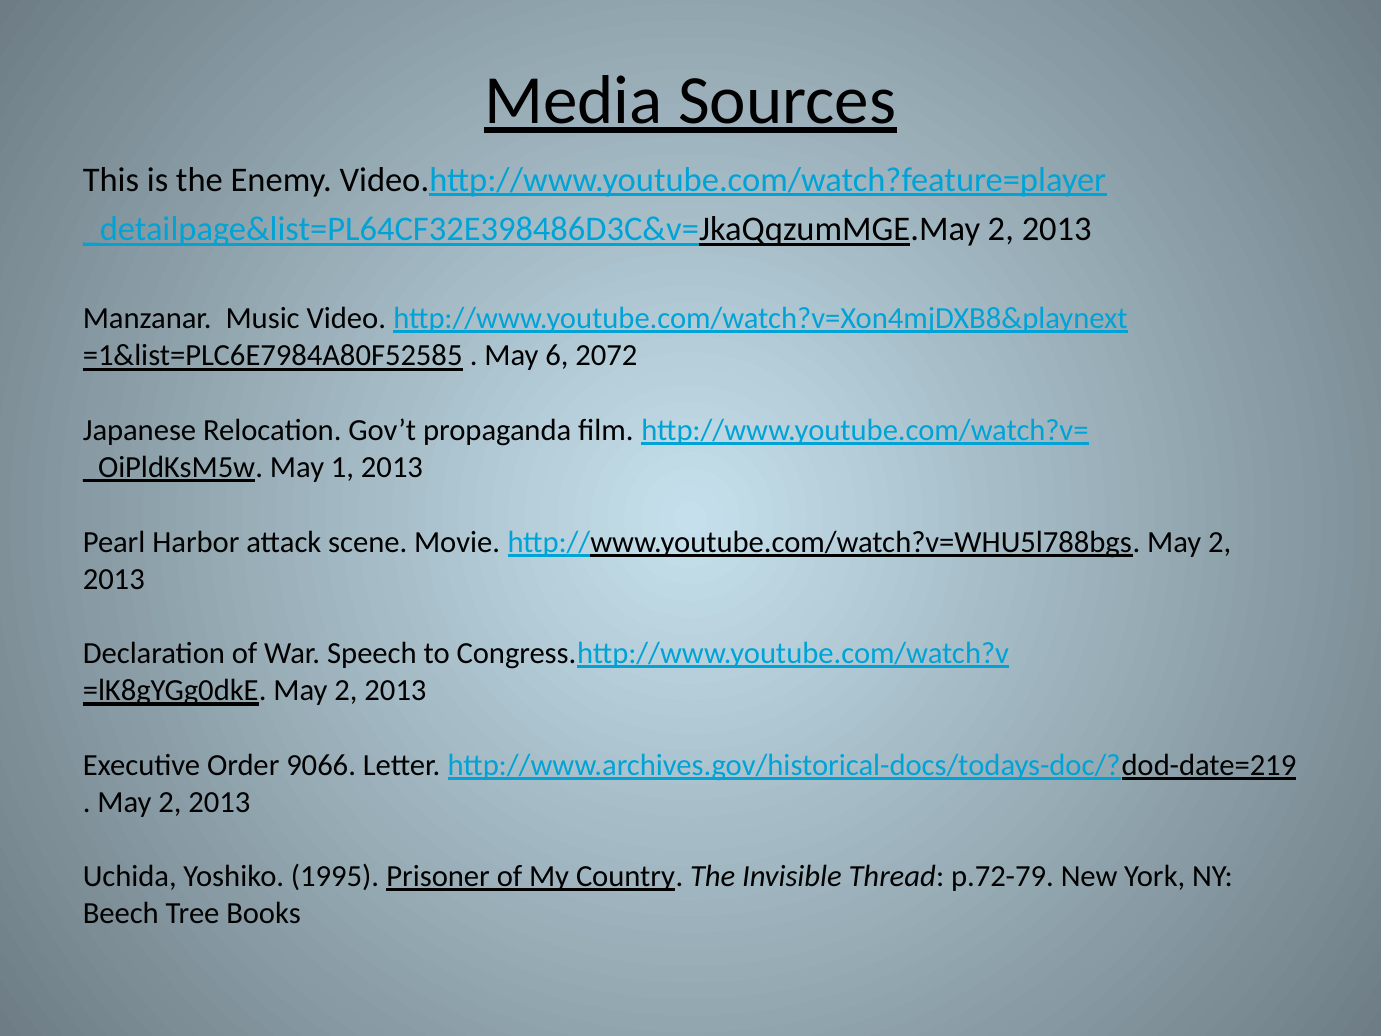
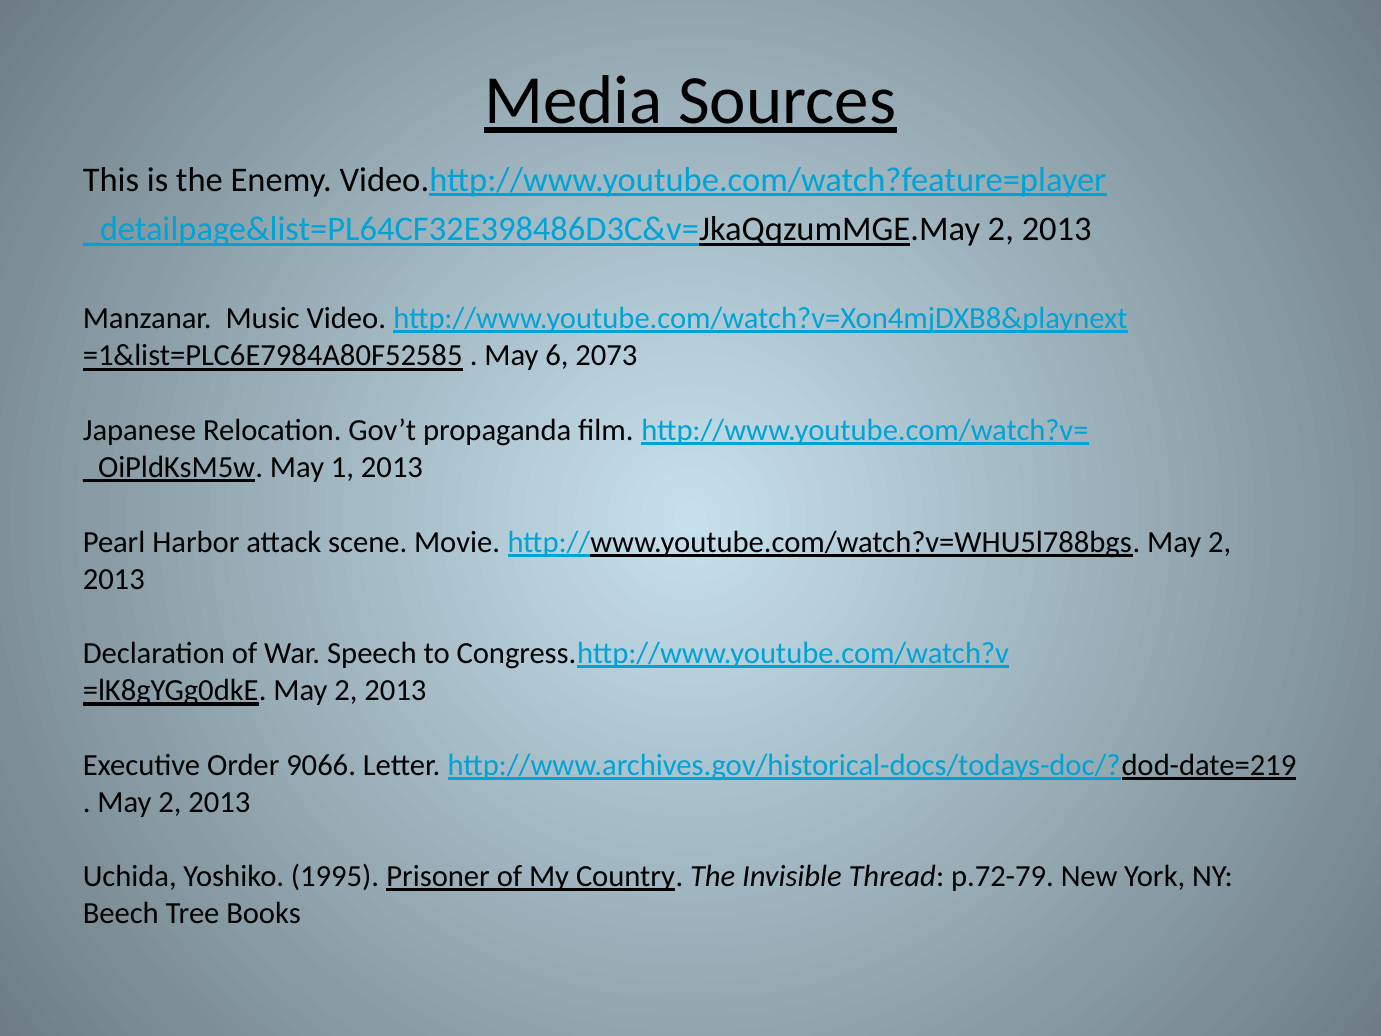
2072: 2072 -> 2073
